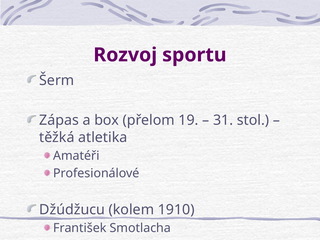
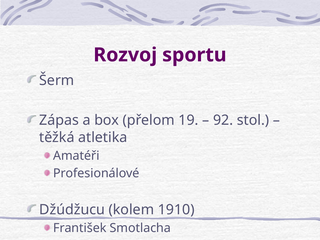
31: 31 -> 92
